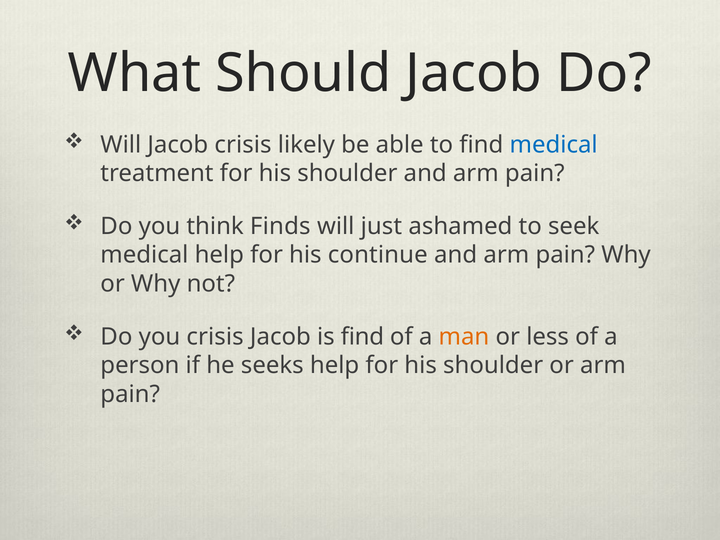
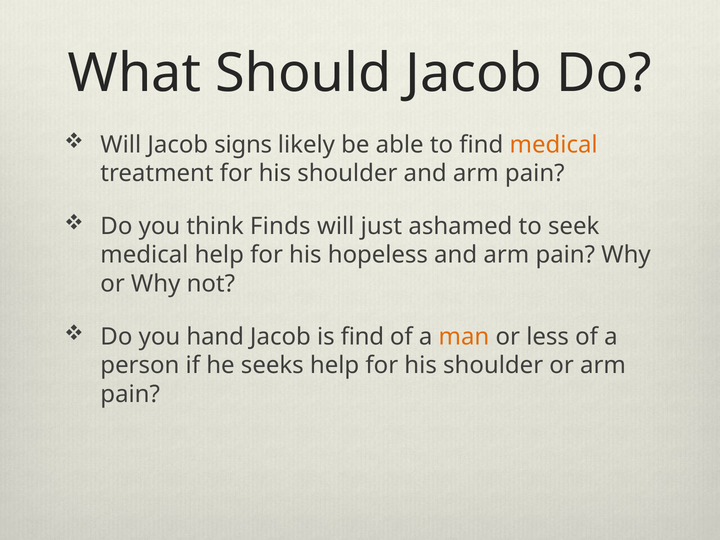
Jacob crisis: crisis -> signs
medical at (554, 145) colour: blue -> orange
continue: continue -> hopeless
you crisis: crisis -> hand
